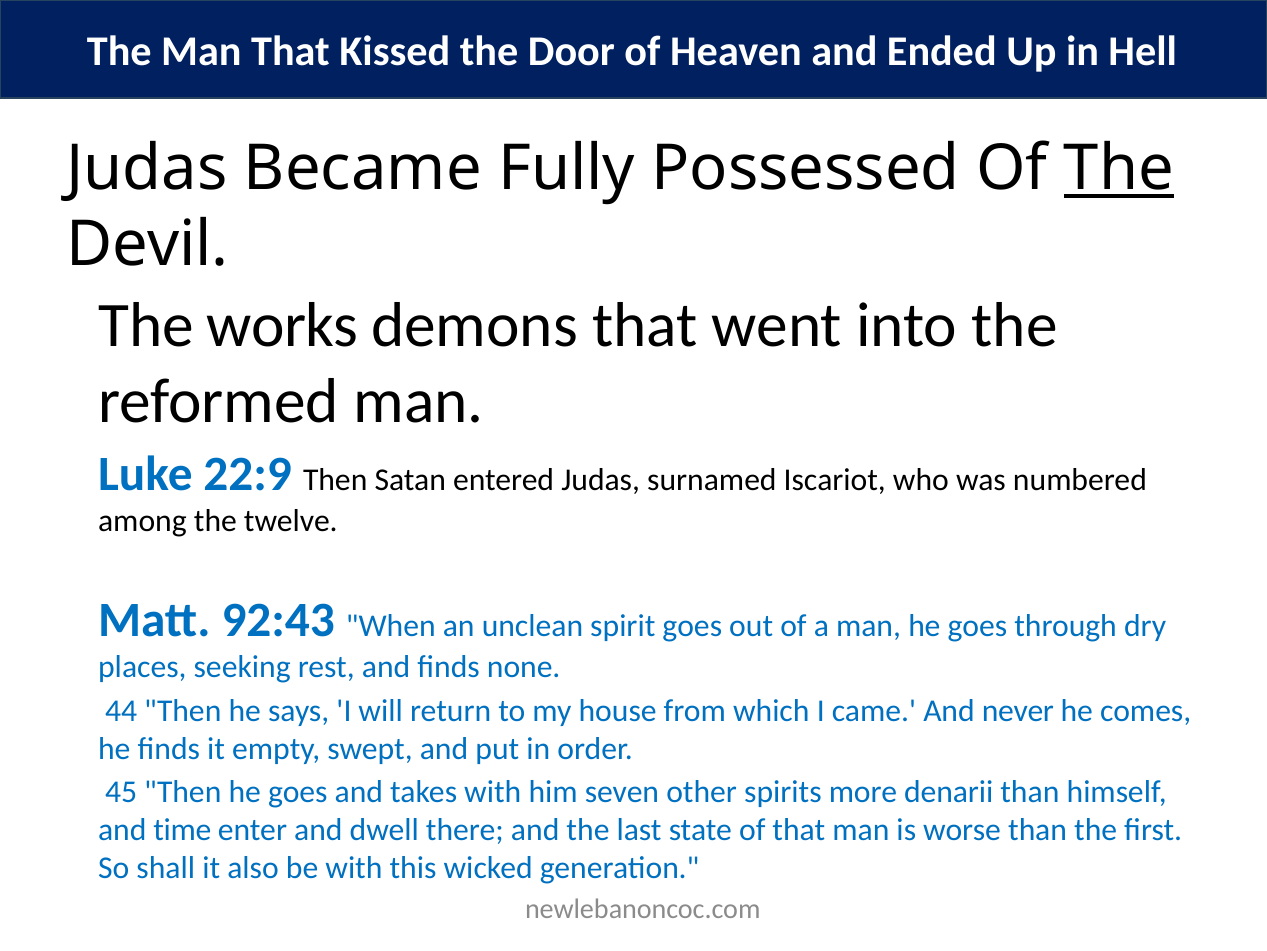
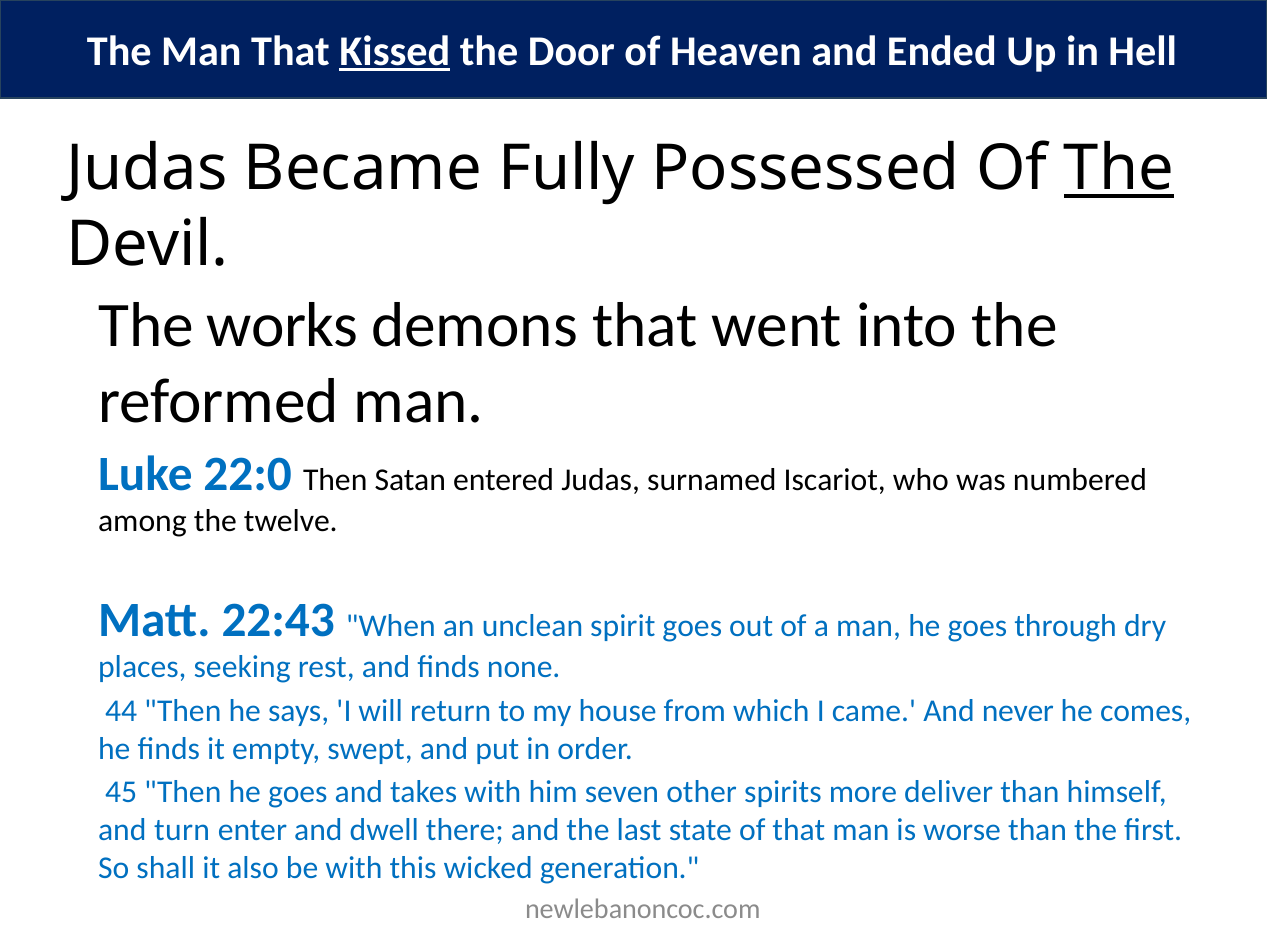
Kissed underline: none -> present
22:9: 22:9 -> 22:0
92:43: 92:43 -> 22:43
denarii: denarii -> deliver
time: time -> turn
